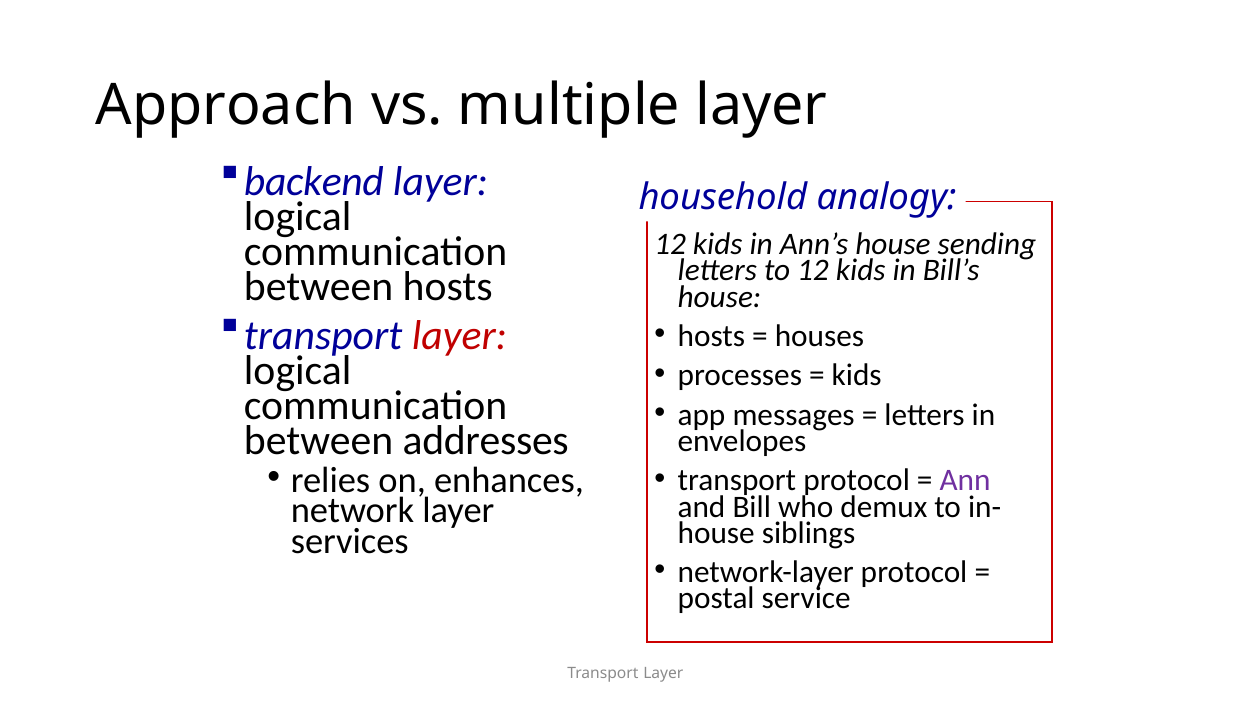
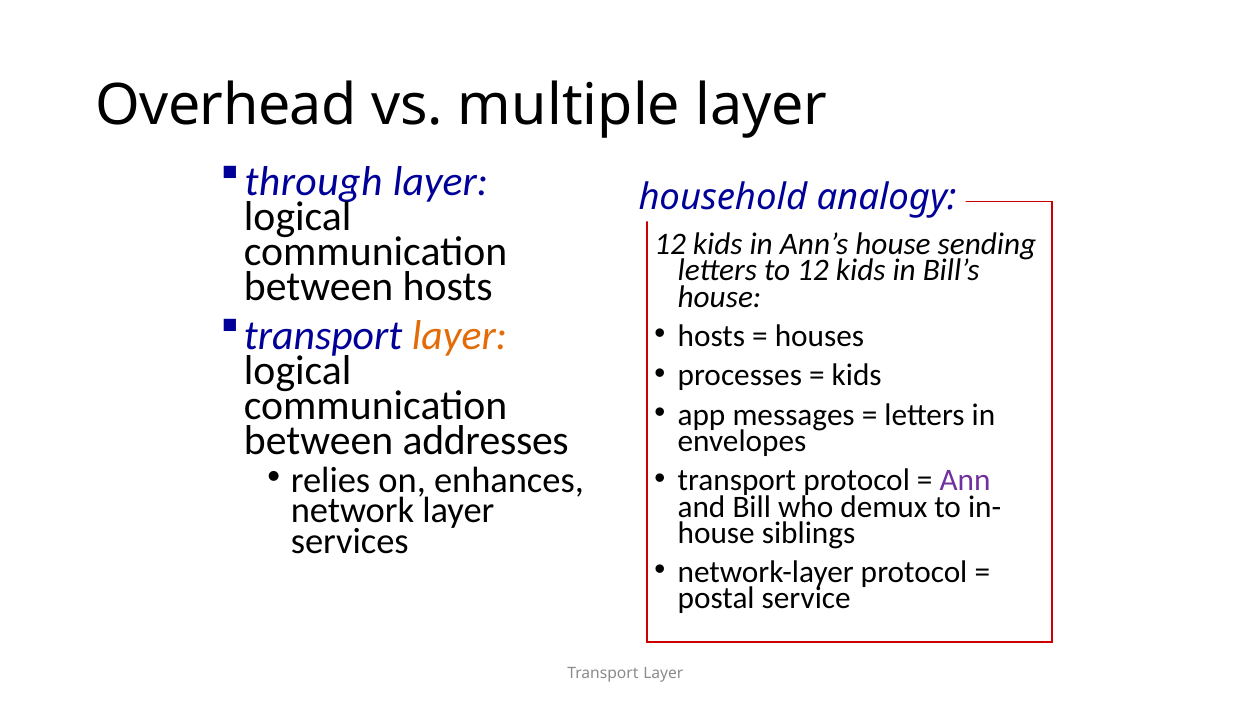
Approach: Approach -> Overhead
backend: backend -> through
layer at (459, 335) colour: red -> orange
